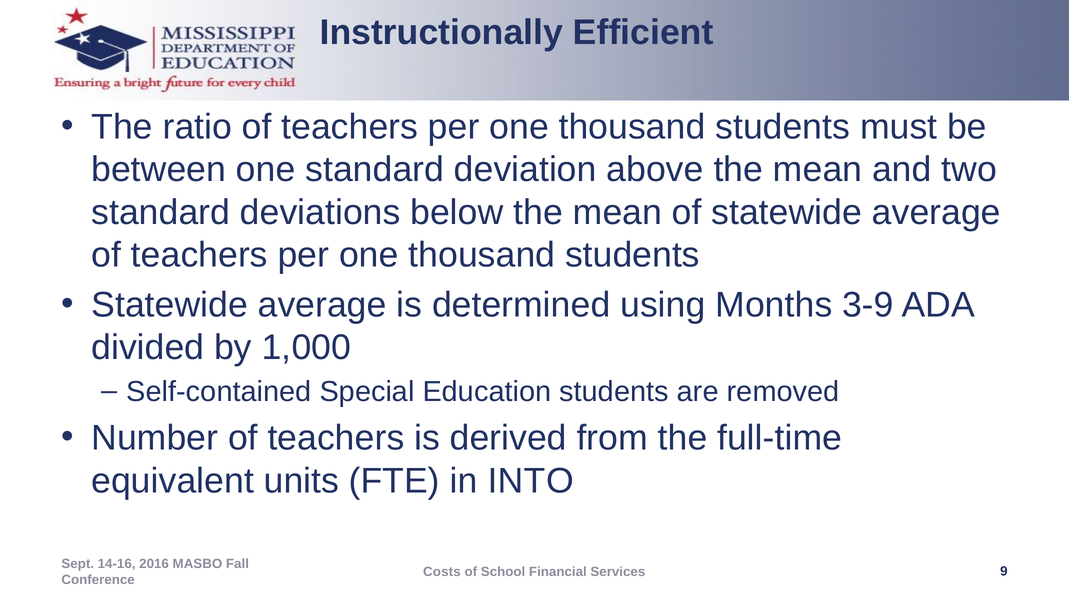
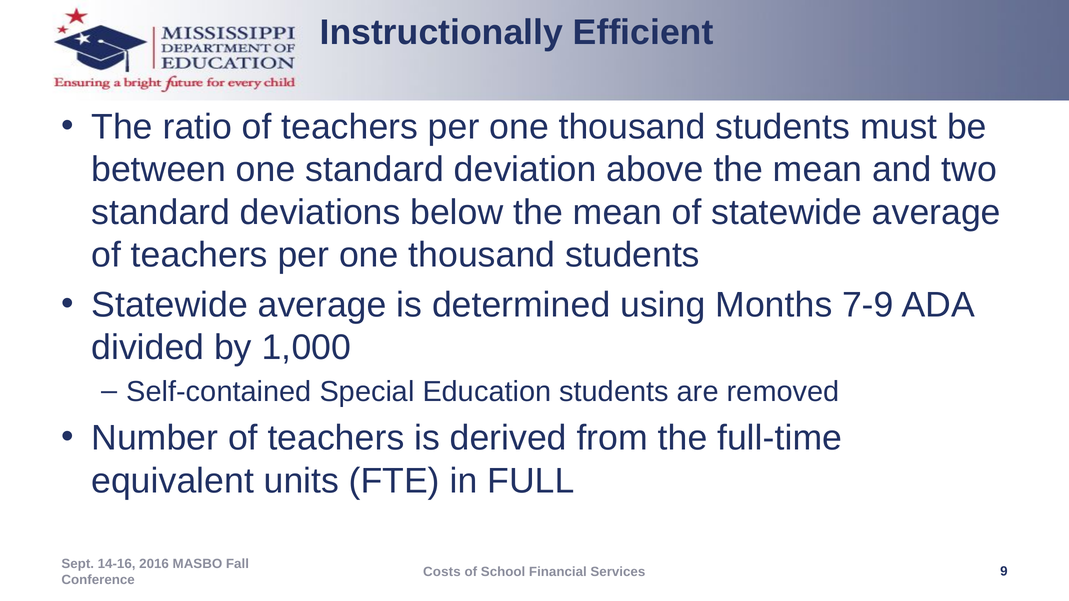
3-9: 3-9 -> 7-9
INTO: INTO -> FULL
